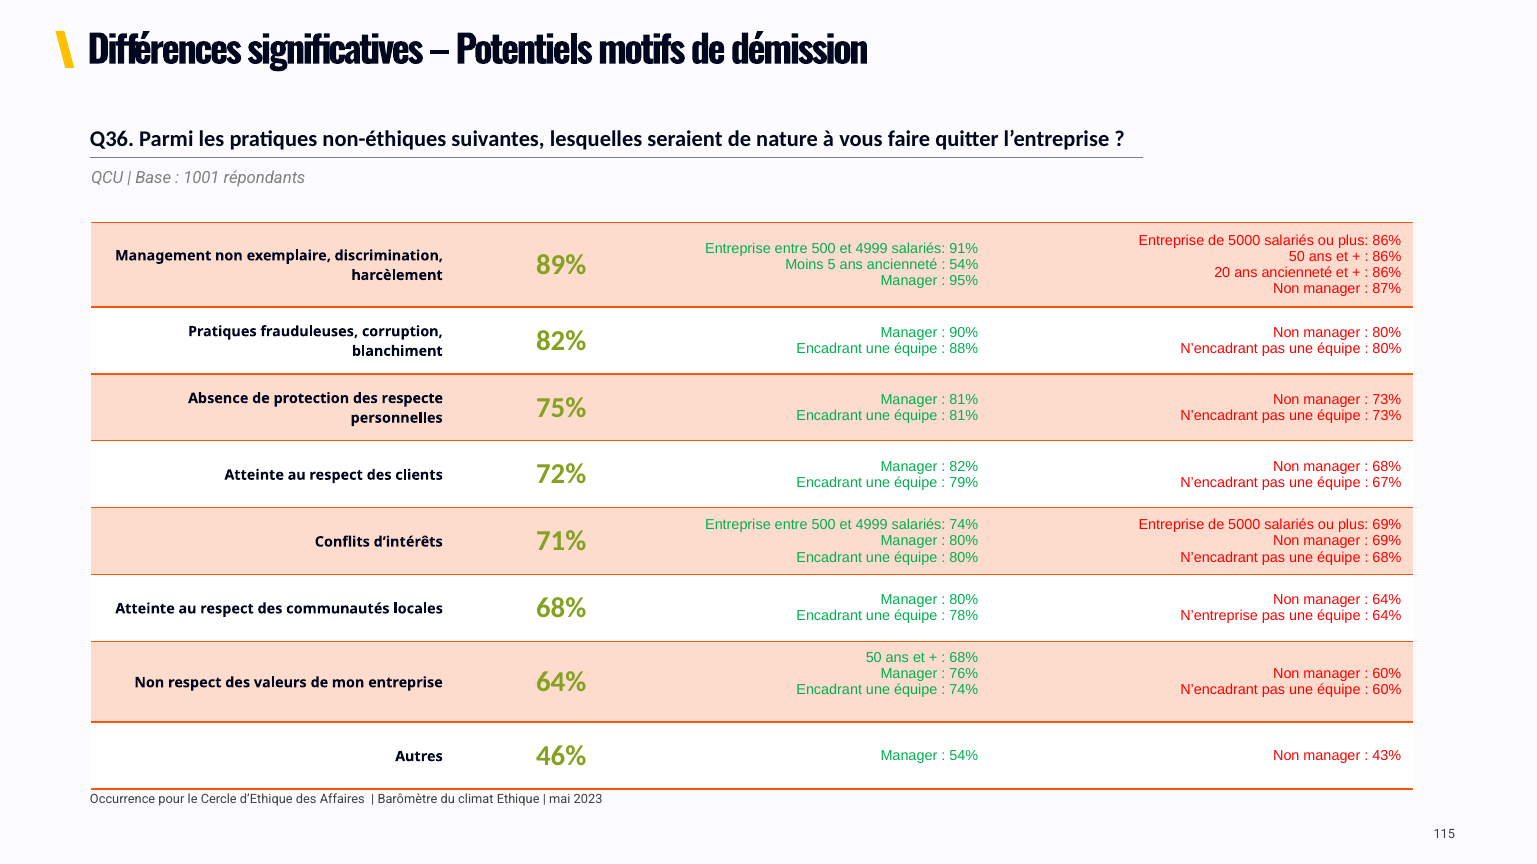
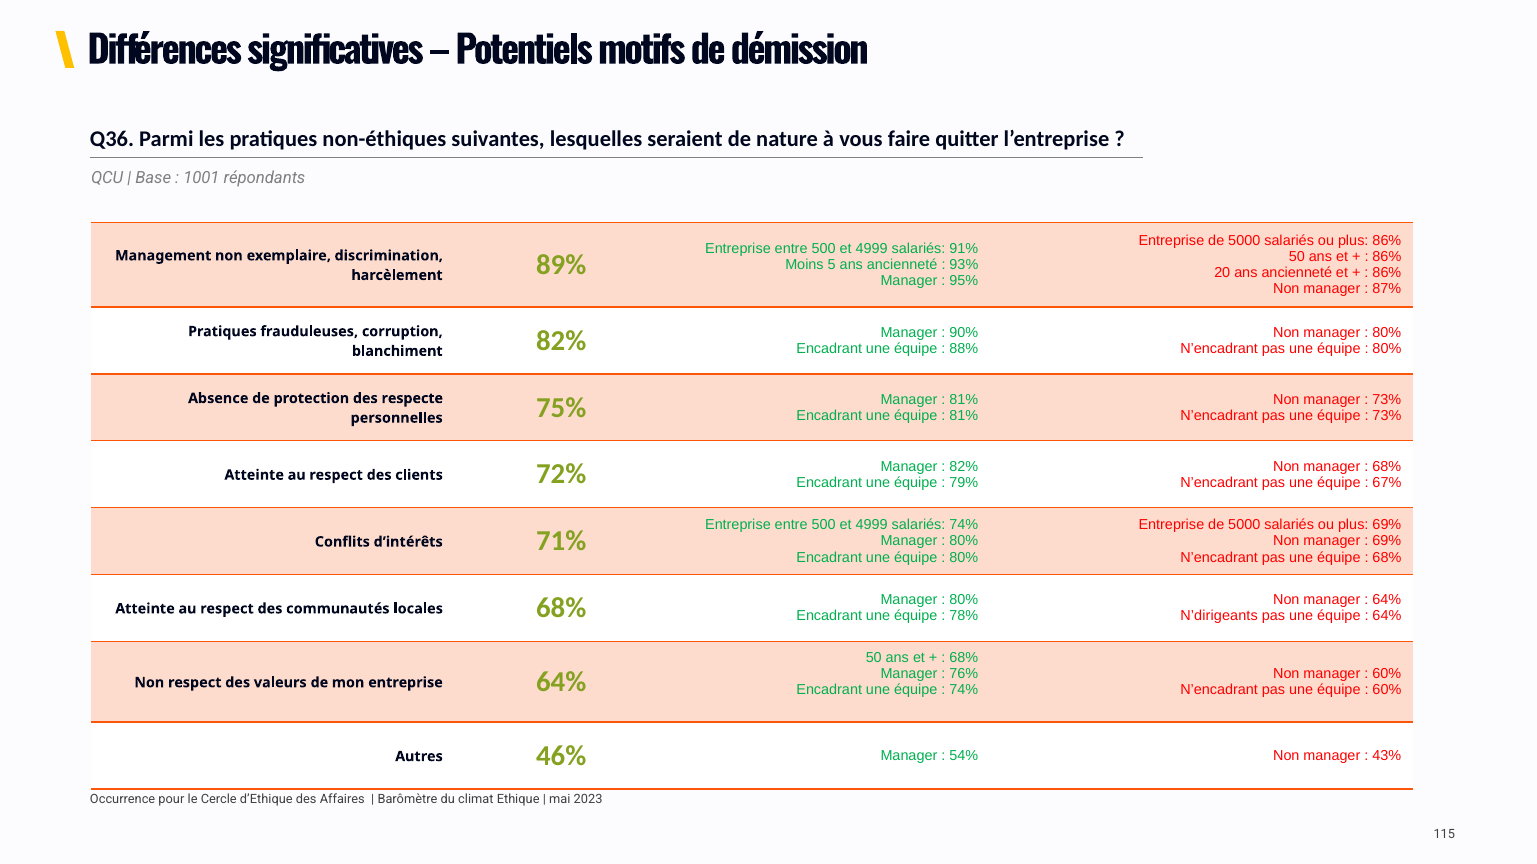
54% at (964, 265): 54% -> 93%
N’entreprise: N’entreprise -> N’dirigeants
